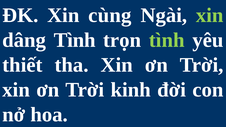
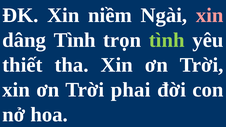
cùng: cùng -> niềm
xin at (210, 15) colour: light green -> pink
kinh: kinh -> phai
